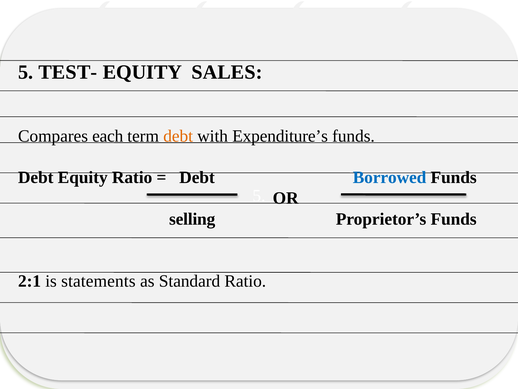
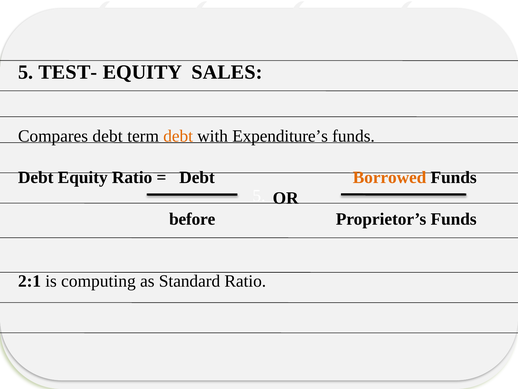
Compares each: each -> debt
Borrowed colour: blue -> orange
selling: selling -> before
statements: statements -> computing
